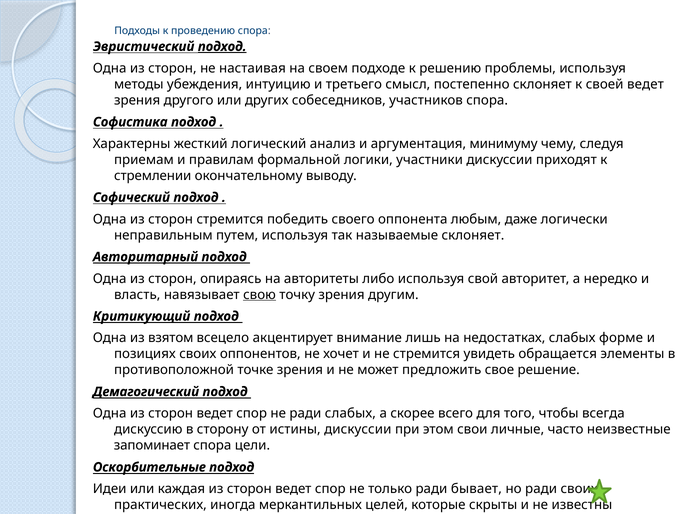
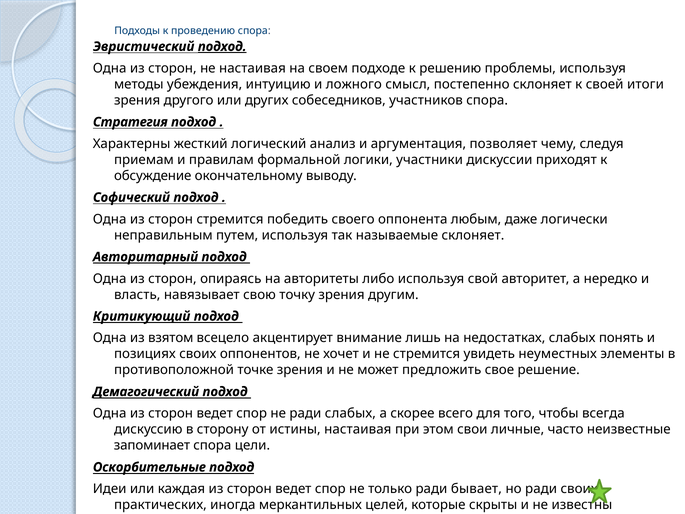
третьего: третьего -> ложного
своей ведет: ведет -> итоги
Софистика: Софистика -> Стратегия
минимуму: минимуму -> позволяет
стремлении: стремлении -> обсуждение
свою underline: present -> none
форме: форме -> понять
обращается: обращается -> неуместных
истины дискуссии: дискуссии -> настаивая
